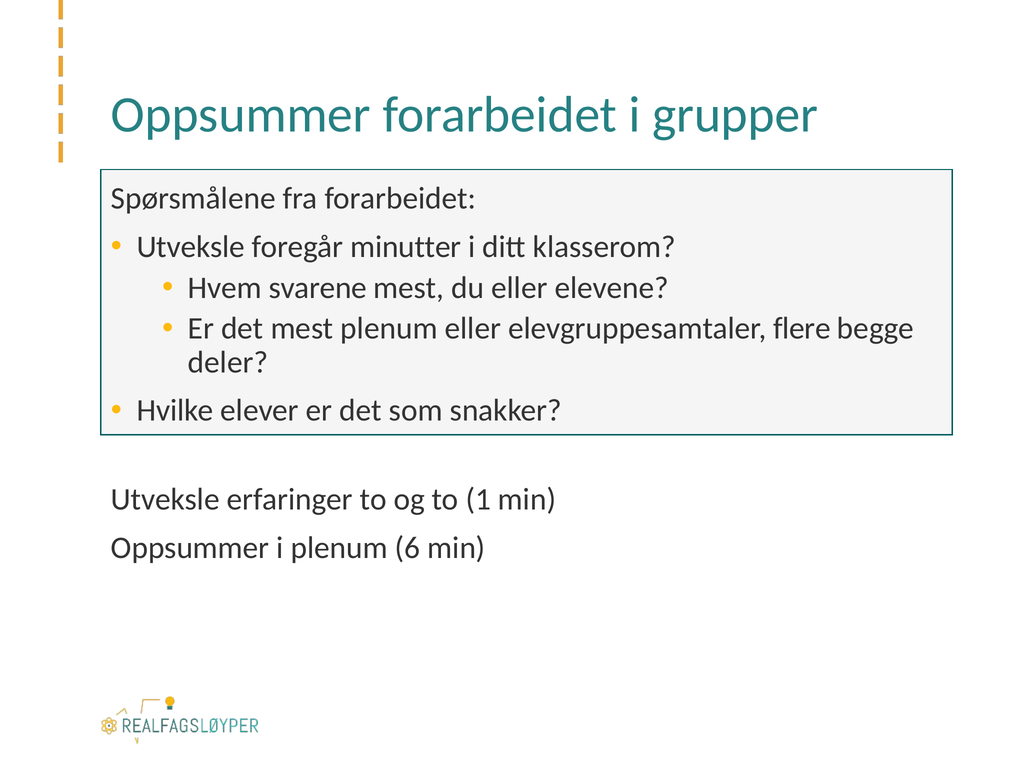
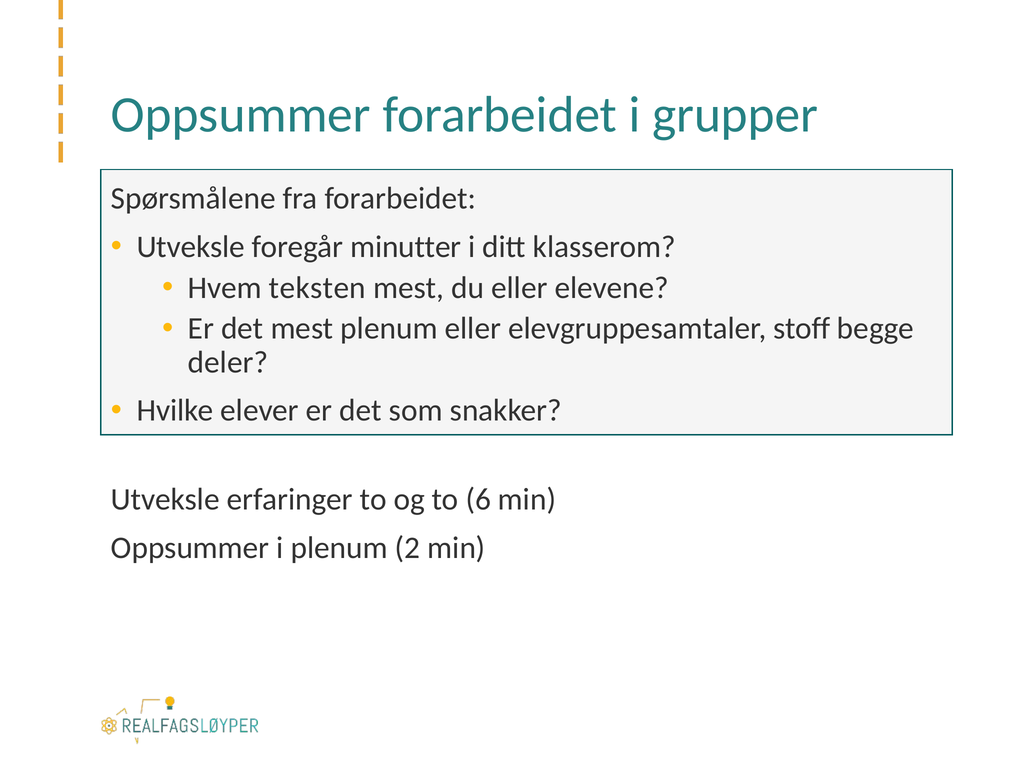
svarene: svarene -> teksten
flere: flere -> stoff
1: 1 -> 6
6: 6 -> 2
